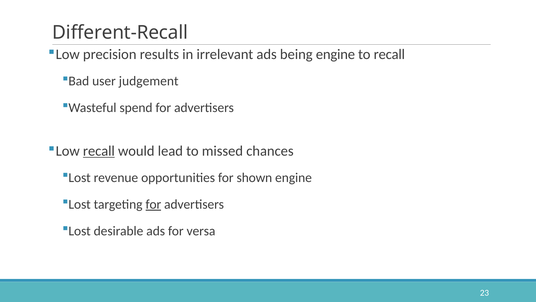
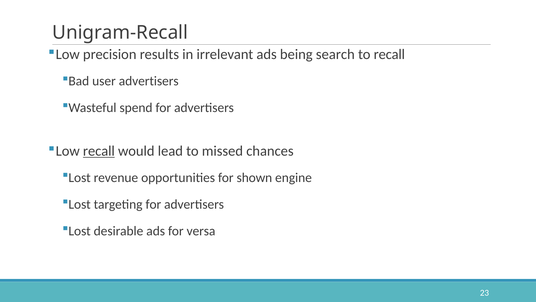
Different-Recall: Different-Recall -> Unigram-Recall
being engine: engine -> search
user judgement: judgement -> advertisers
for at (153, 204) underline: present -> none
